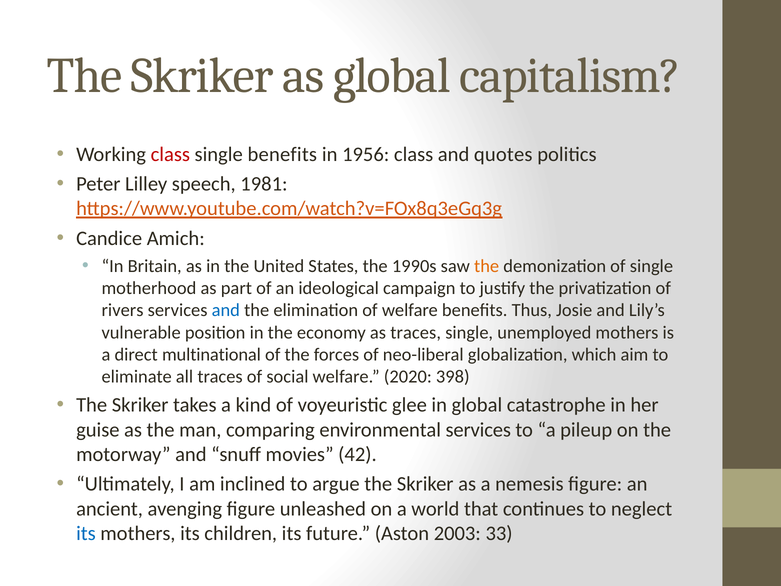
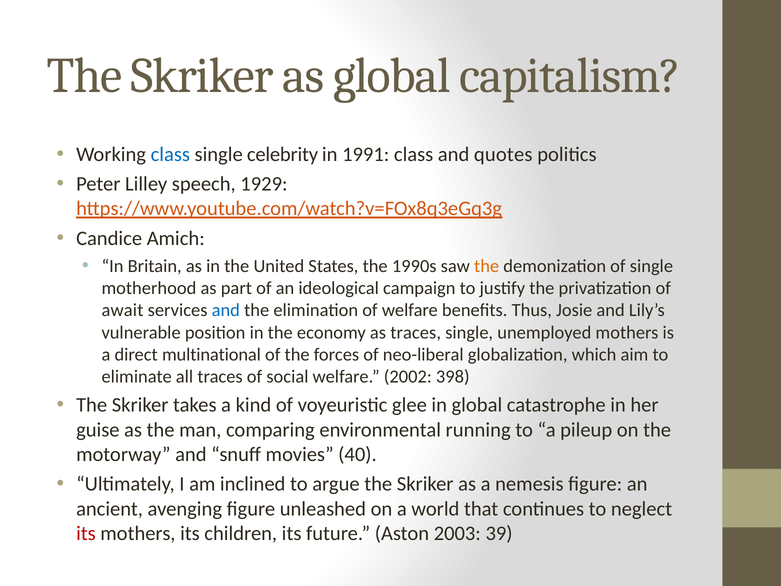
class at (170, 154) colour: red -> blue
single benefits: benefits -> celebrity
1956: 1956 -> 1991
1981: 1981 -> 1929
rivers: rivers -> await
2020: 2020 -> 2002
environmental services: services -> running
42: 42 -> 40
its at (86, 533) colour: blue -> red
33: 33 -> 39
